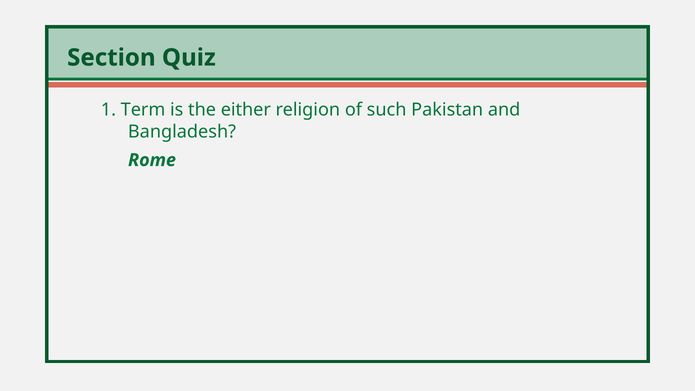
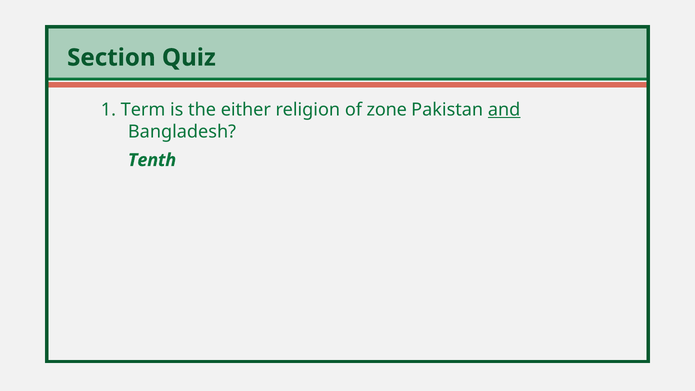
such: such -> zone
and underline: none -> present
Rome: Rome -> Tenth
